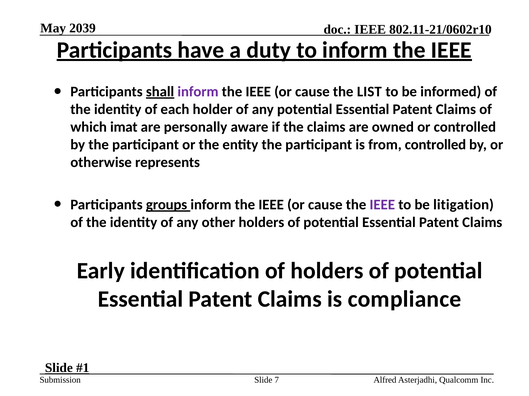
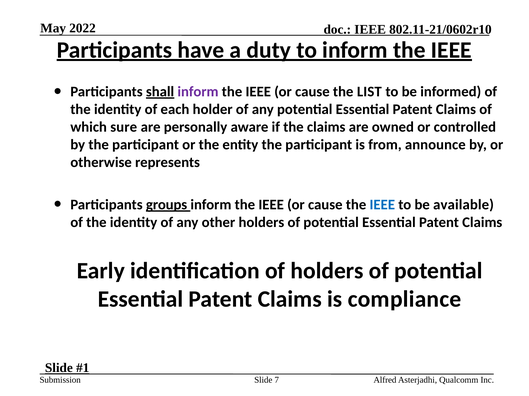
2039: 2039 -> 2022
imat: imat -> sure
from controlled: controlled -> announce
IEEE at (382, 205) colour: purple -> blue
litigation: litigation -> available
